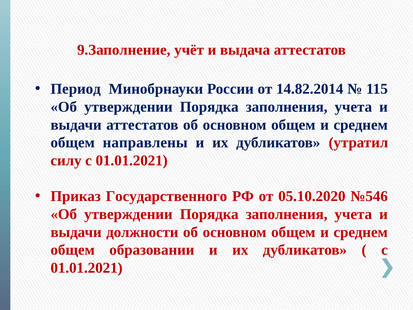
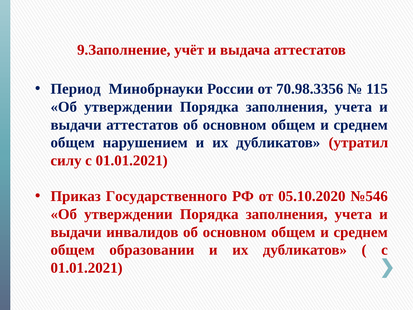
14.82.2014: 14.82.2014 -> 70.98.3356
направлены: направлены -> нарушением
должности: должности -> инвалидов
